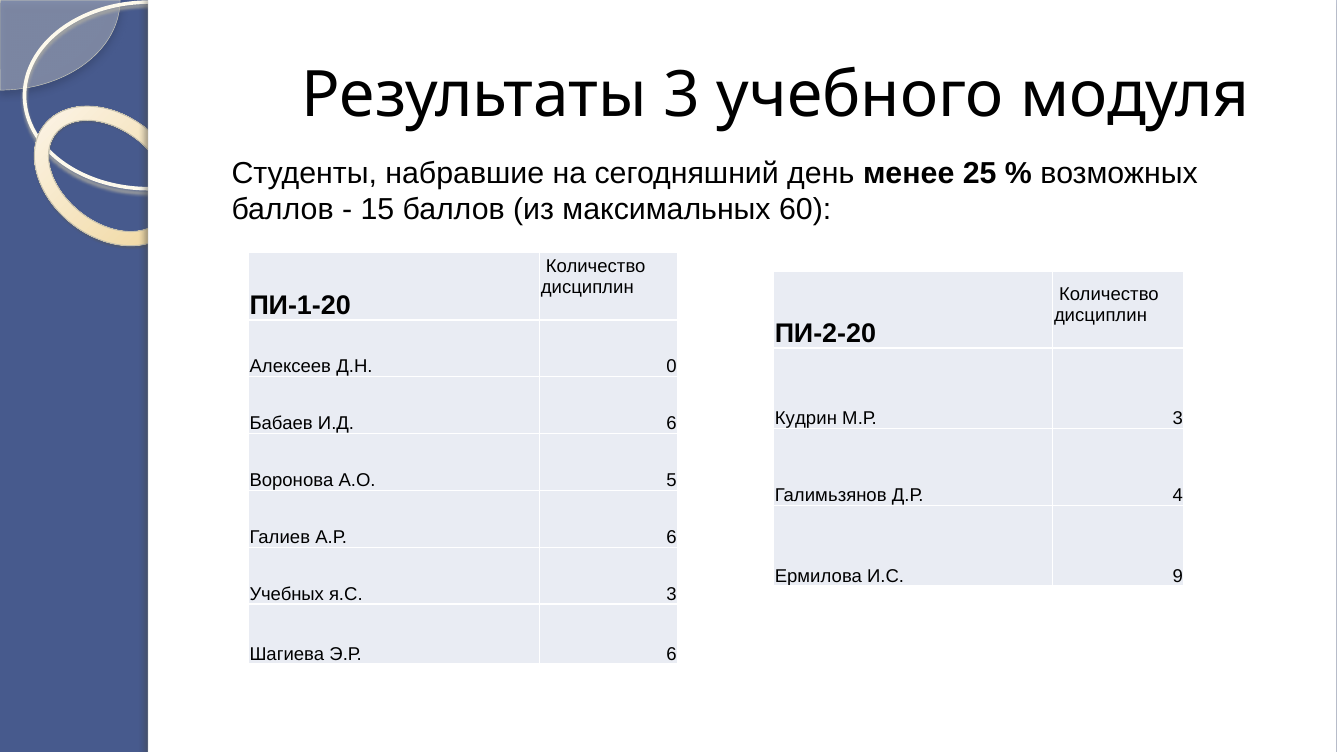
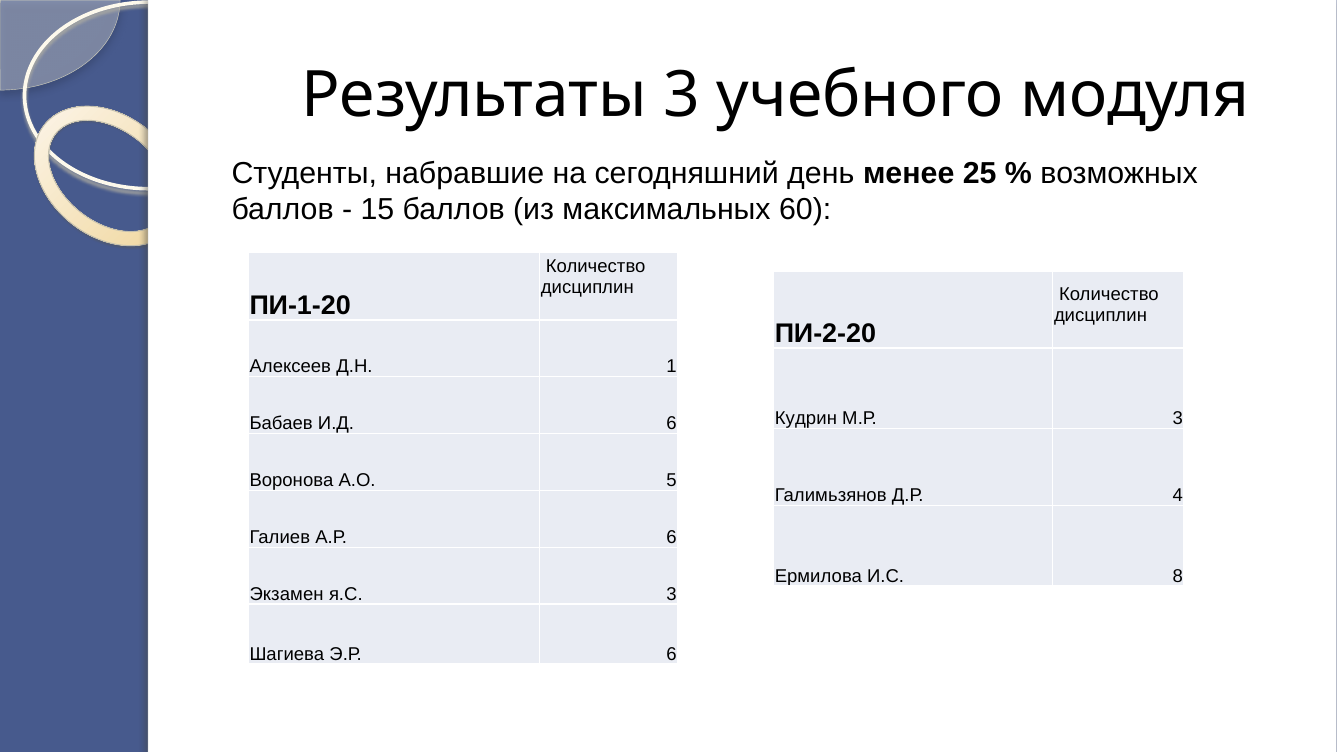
0: 0 -> 1
9: 9 -> 8
Учебных: Учебных -> Экзамен
